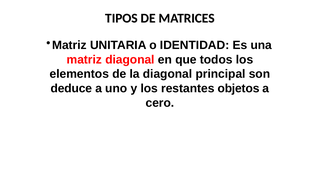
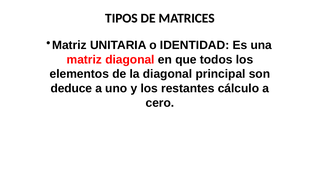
objetos: objetos -> cálculo
